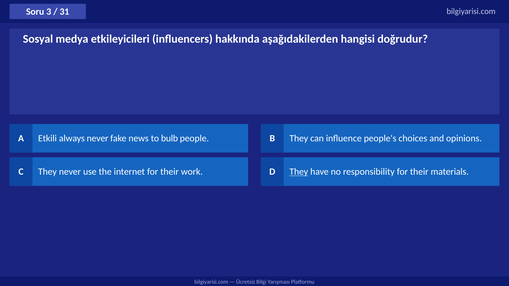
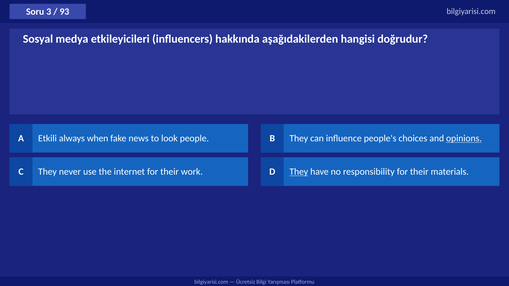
31: 31 -> 93
always never: never -> when
bulb: bulb -> look
opinions underline: none -> present
